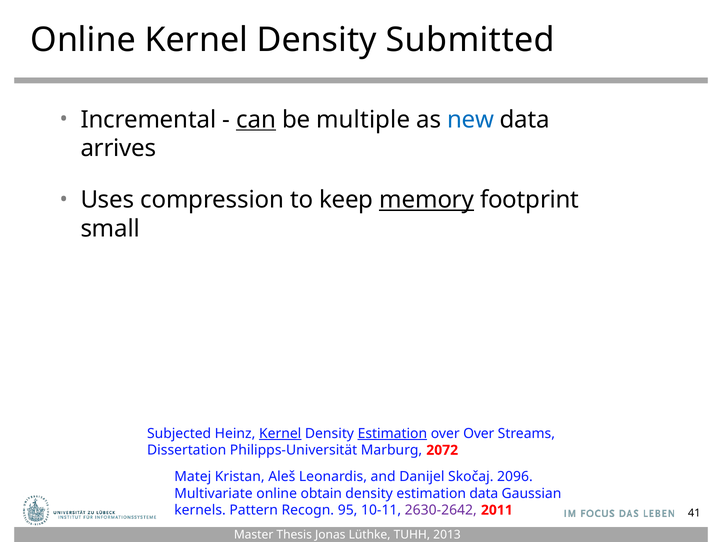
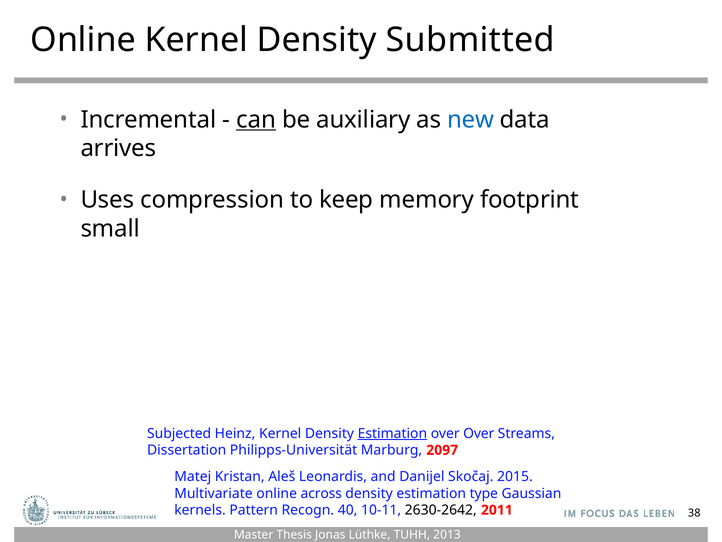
multiple: multiple -> auxiliary
memory underline: present -> none
Kernel at (280, 433) underline: present -> none
2072: 2072 -> 2097
2096: 2096 -> 2015
obtain: obtain -> across
estimation data: data -> type
95: 95 -> 40
2630-2642 colour: purple -> black
41: 41 -> 38
